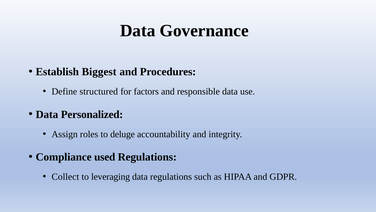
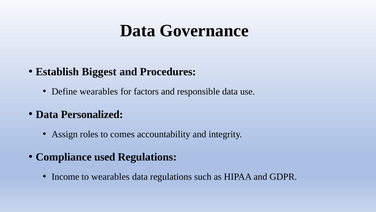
Define structured: structured -> wearables
deluge: deluge -> comes
Collect: Collect -> Income
to leveraging: leveraging -> wearables
